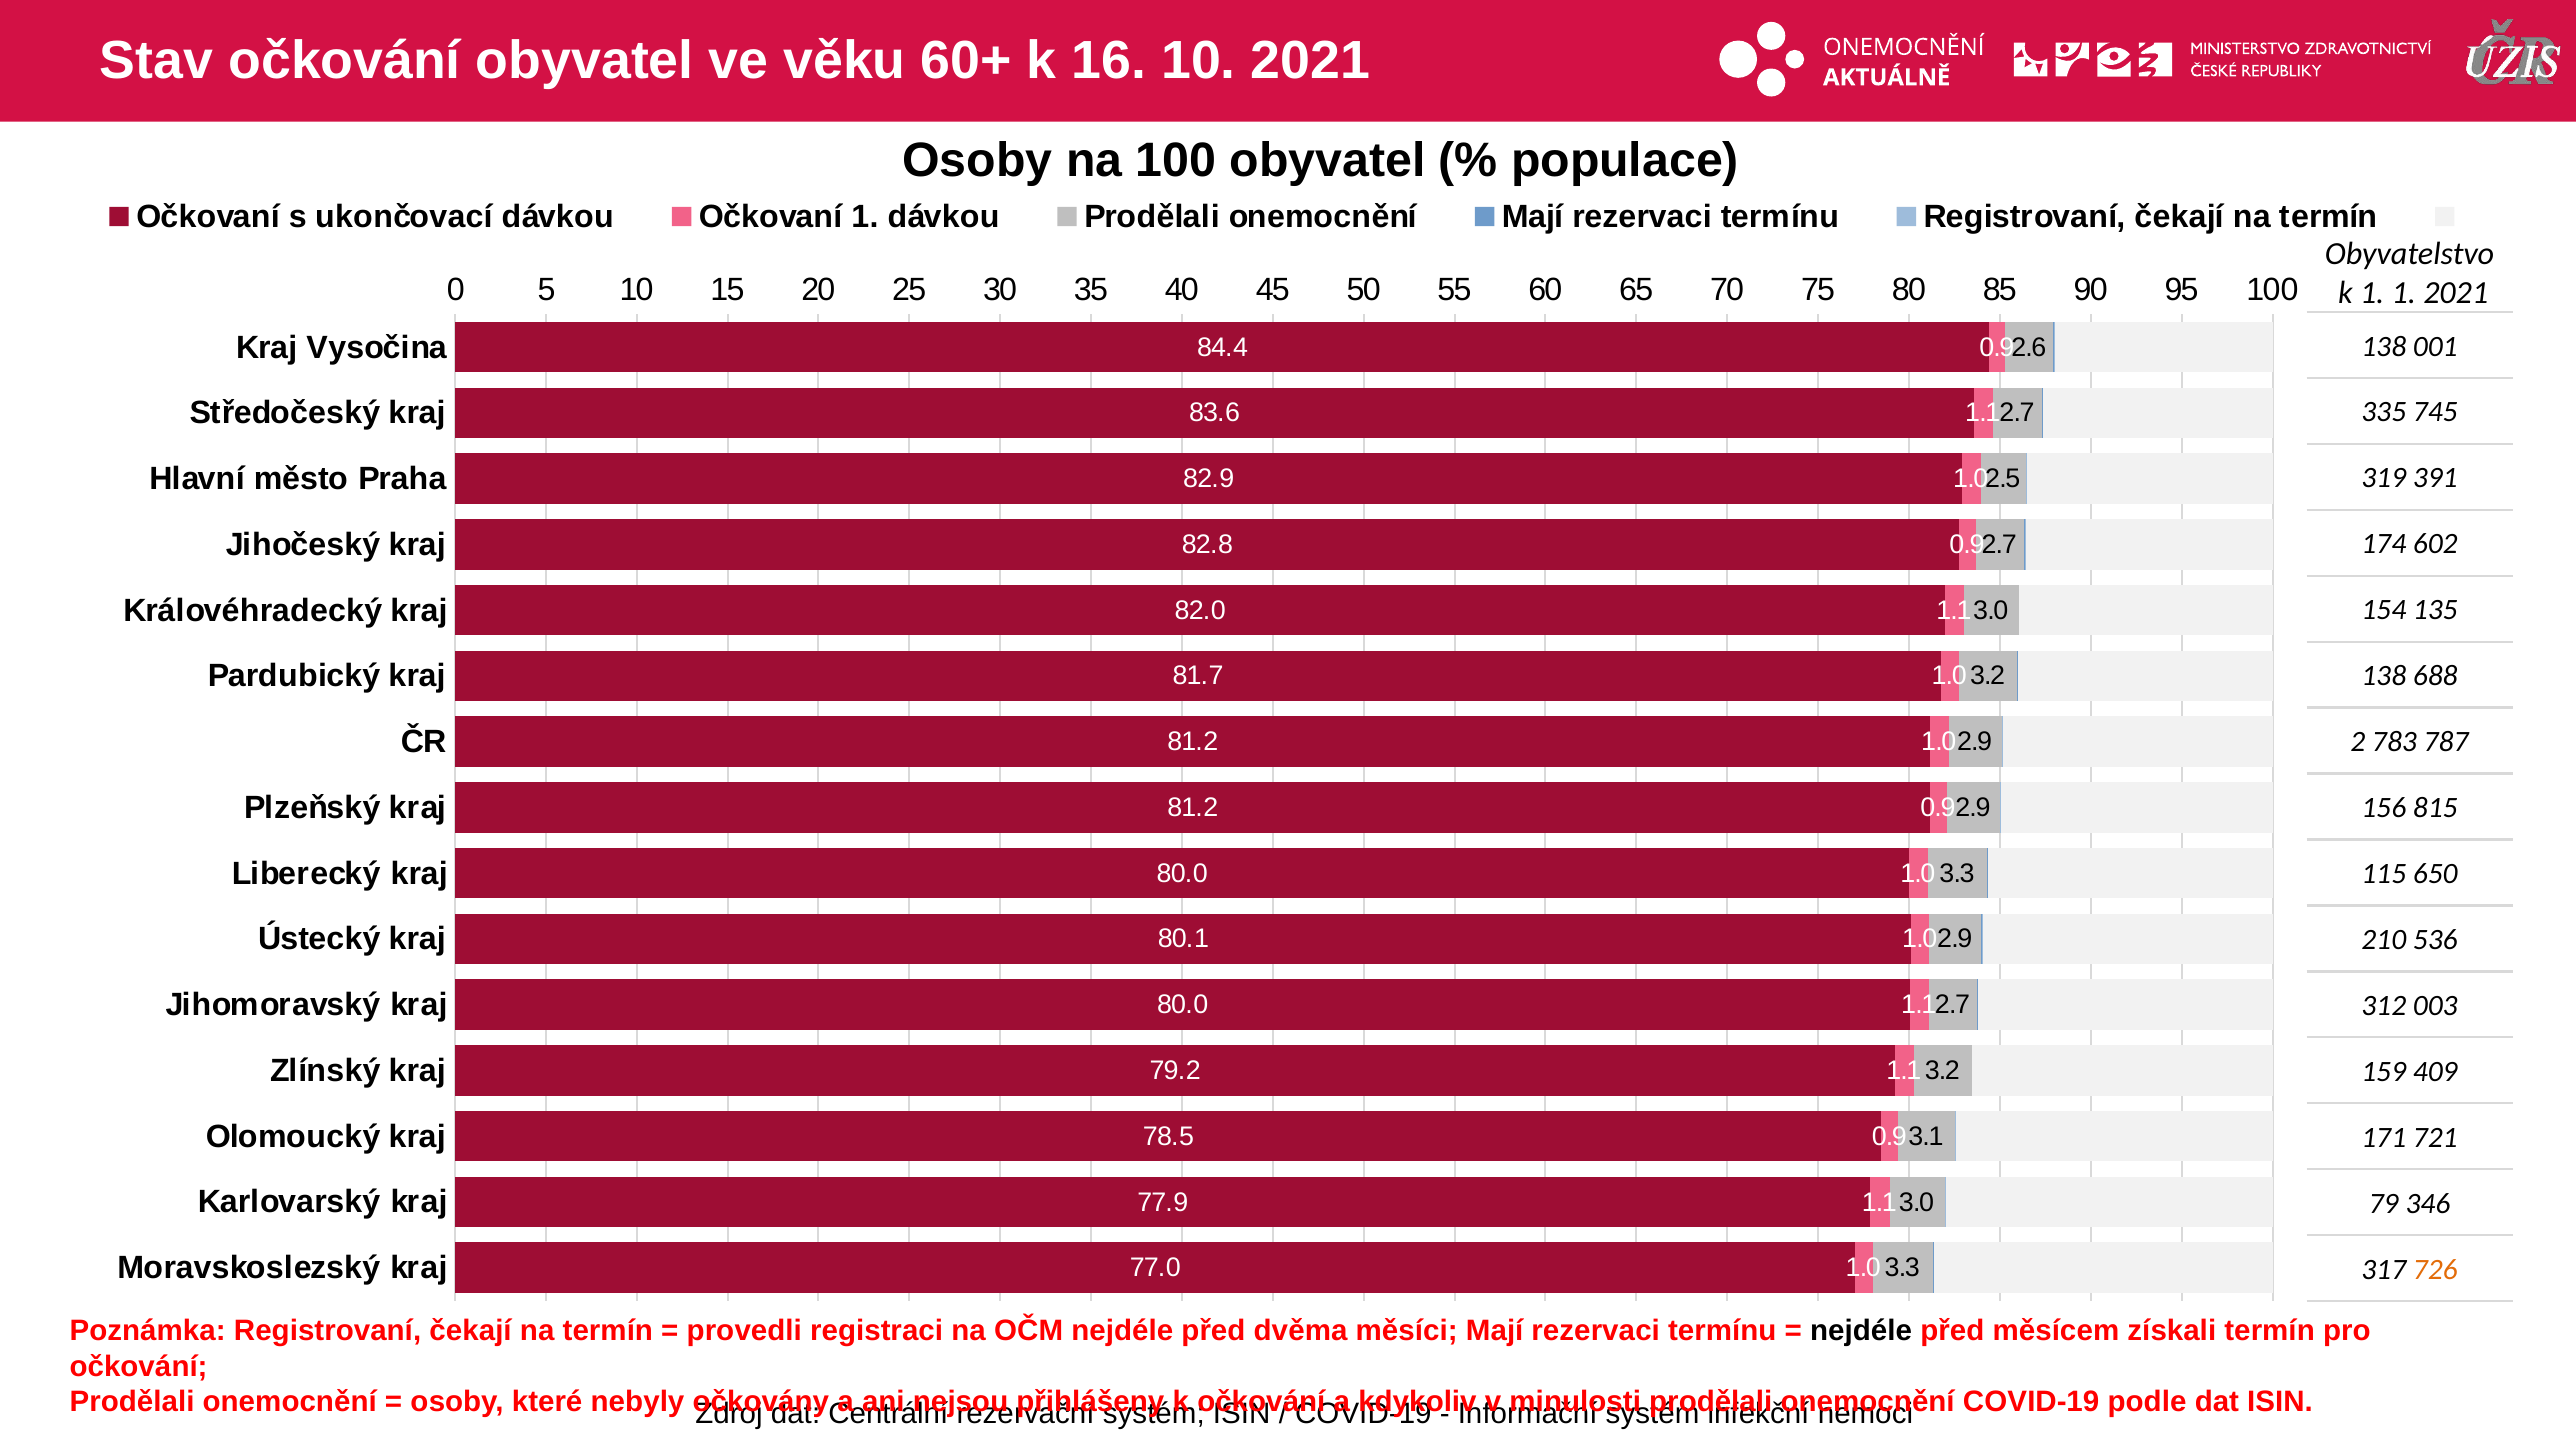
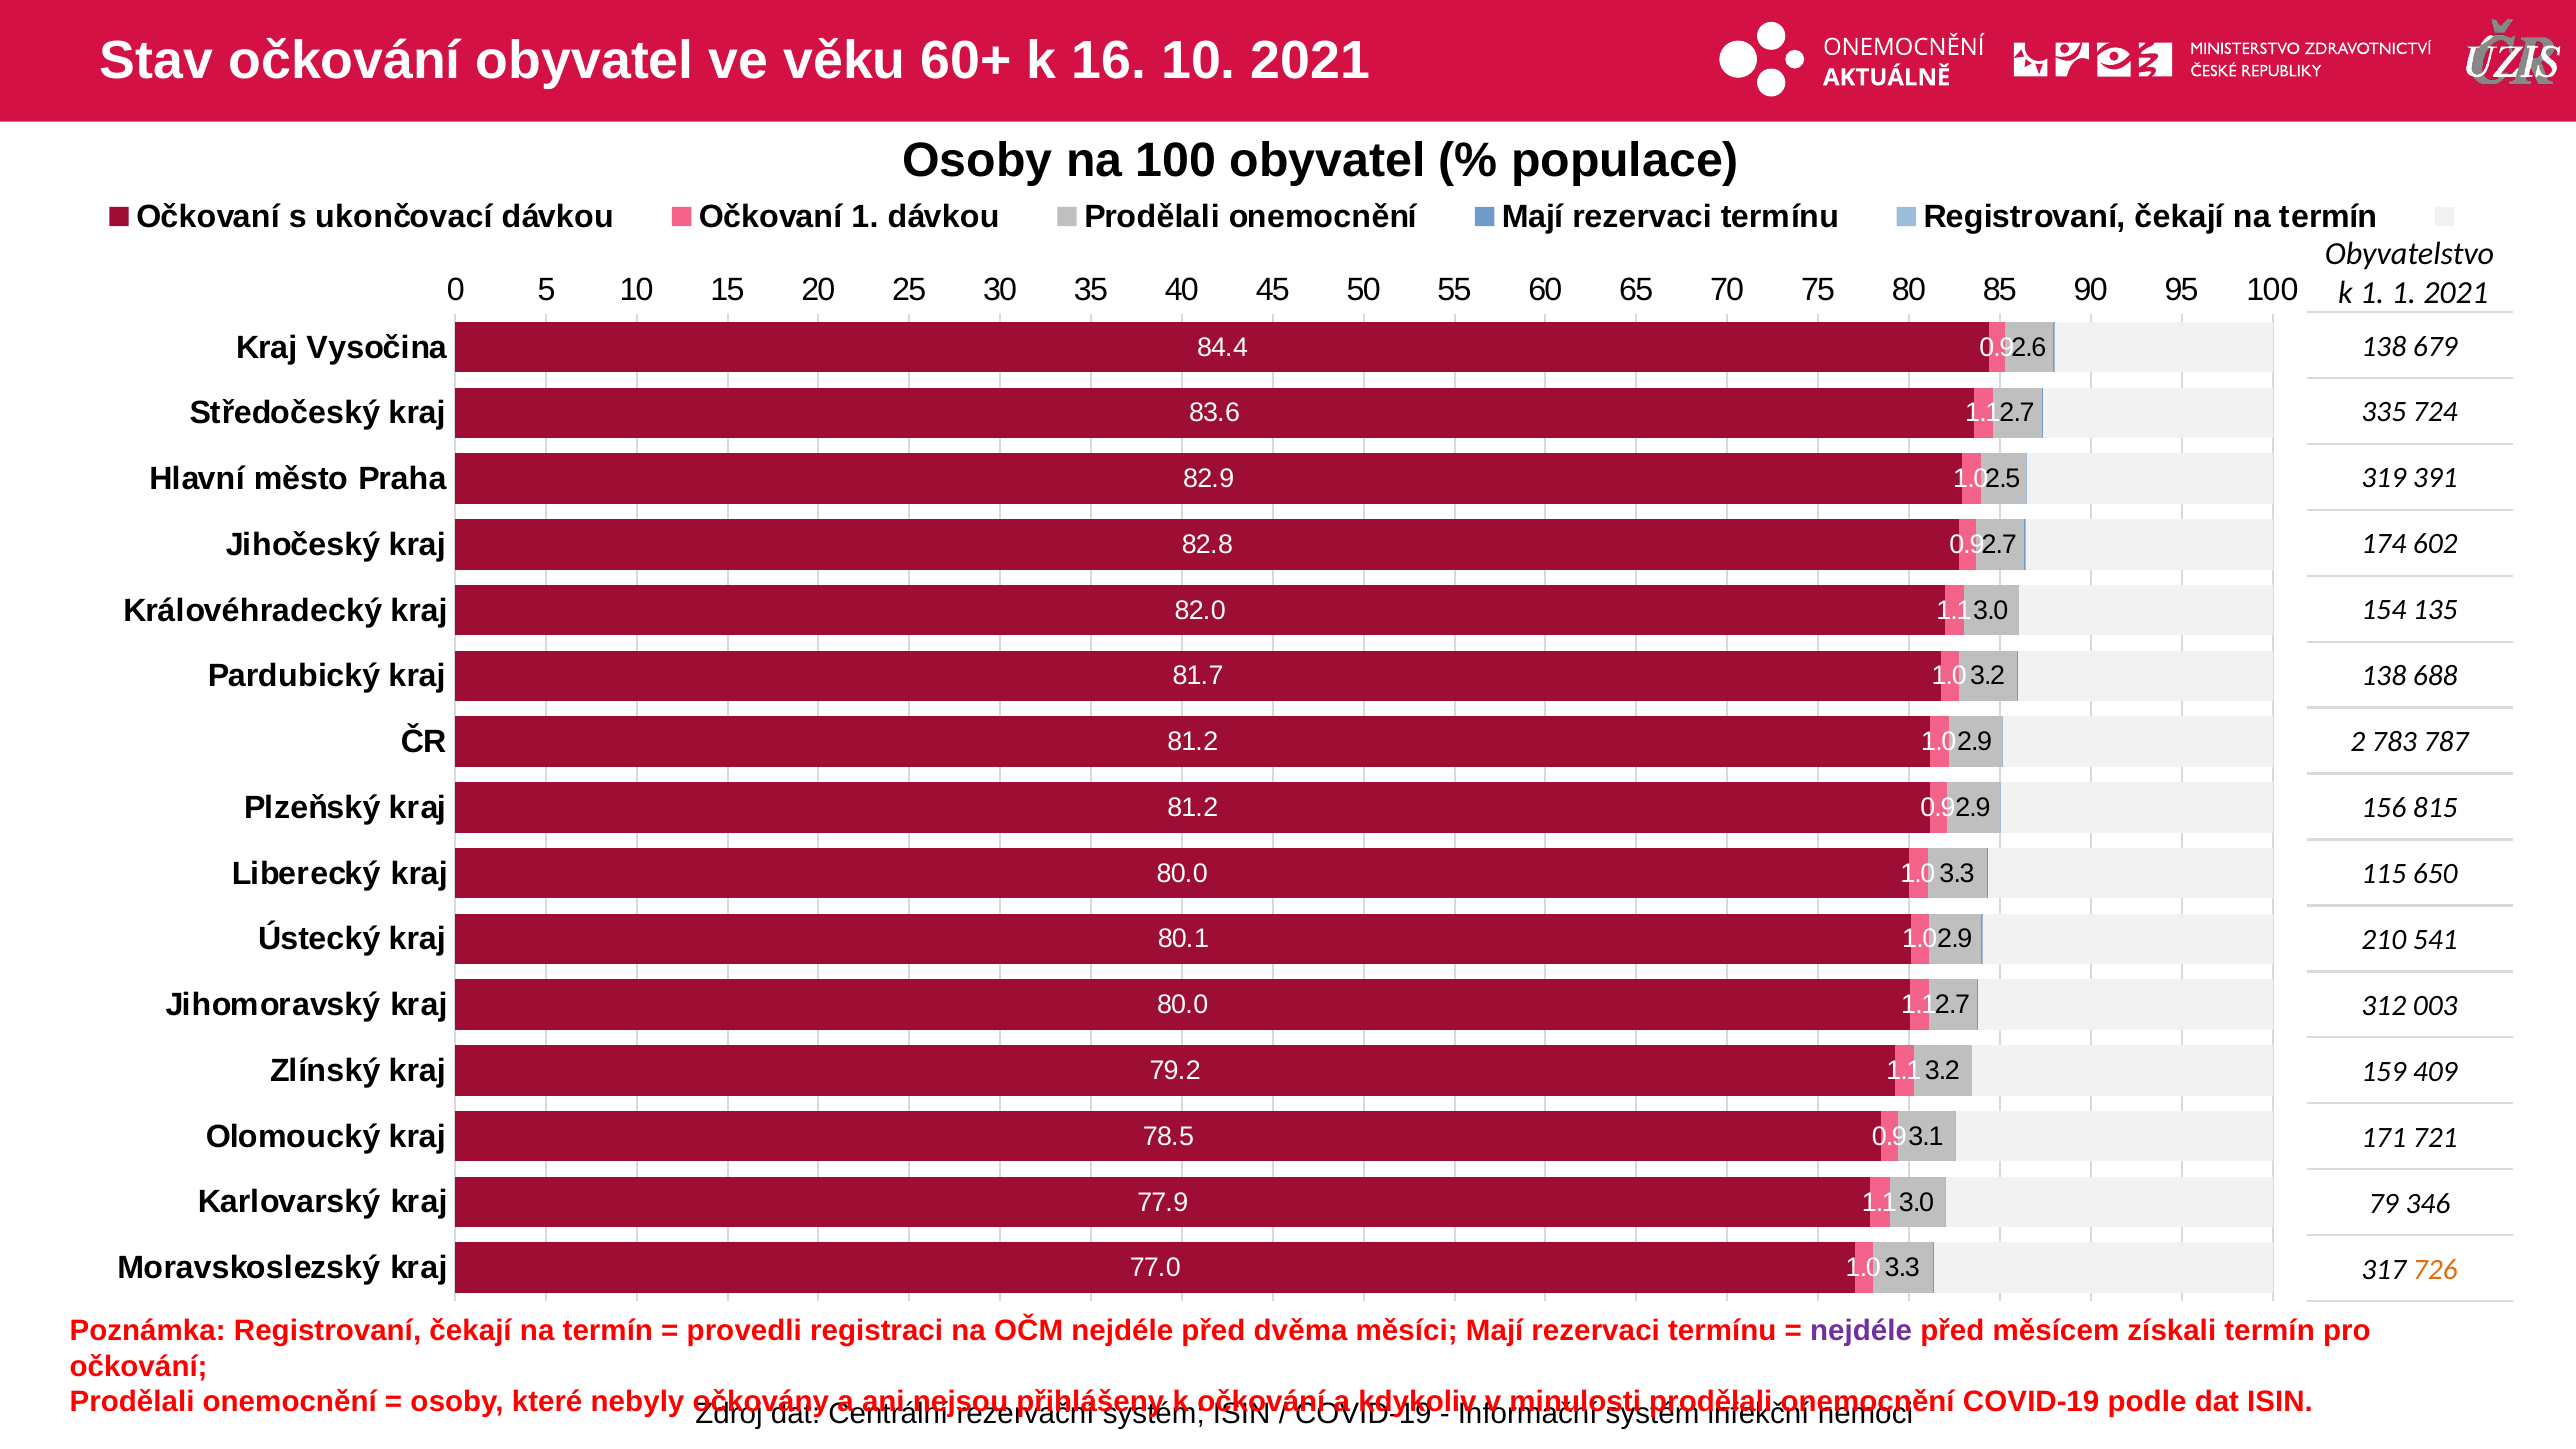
001: 001 -> 679
745: 745 -> 724
536: 536 -> 541
nejdéle at (1861, 1331) colour: black -> purple
